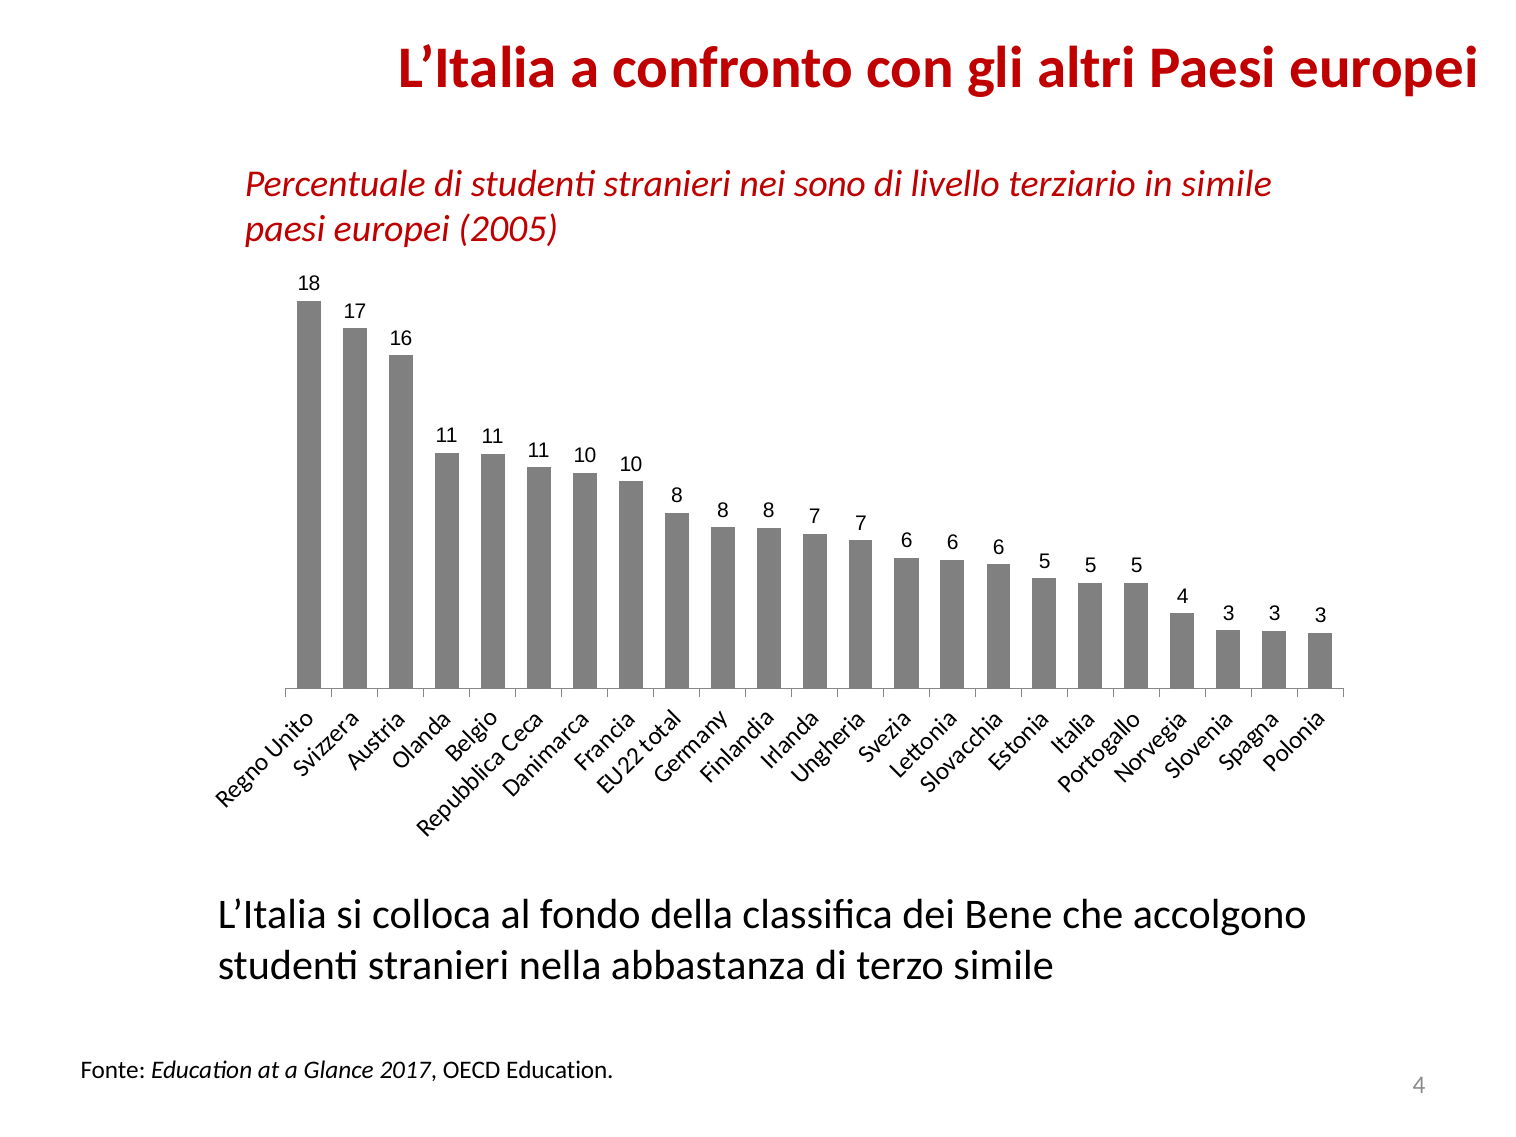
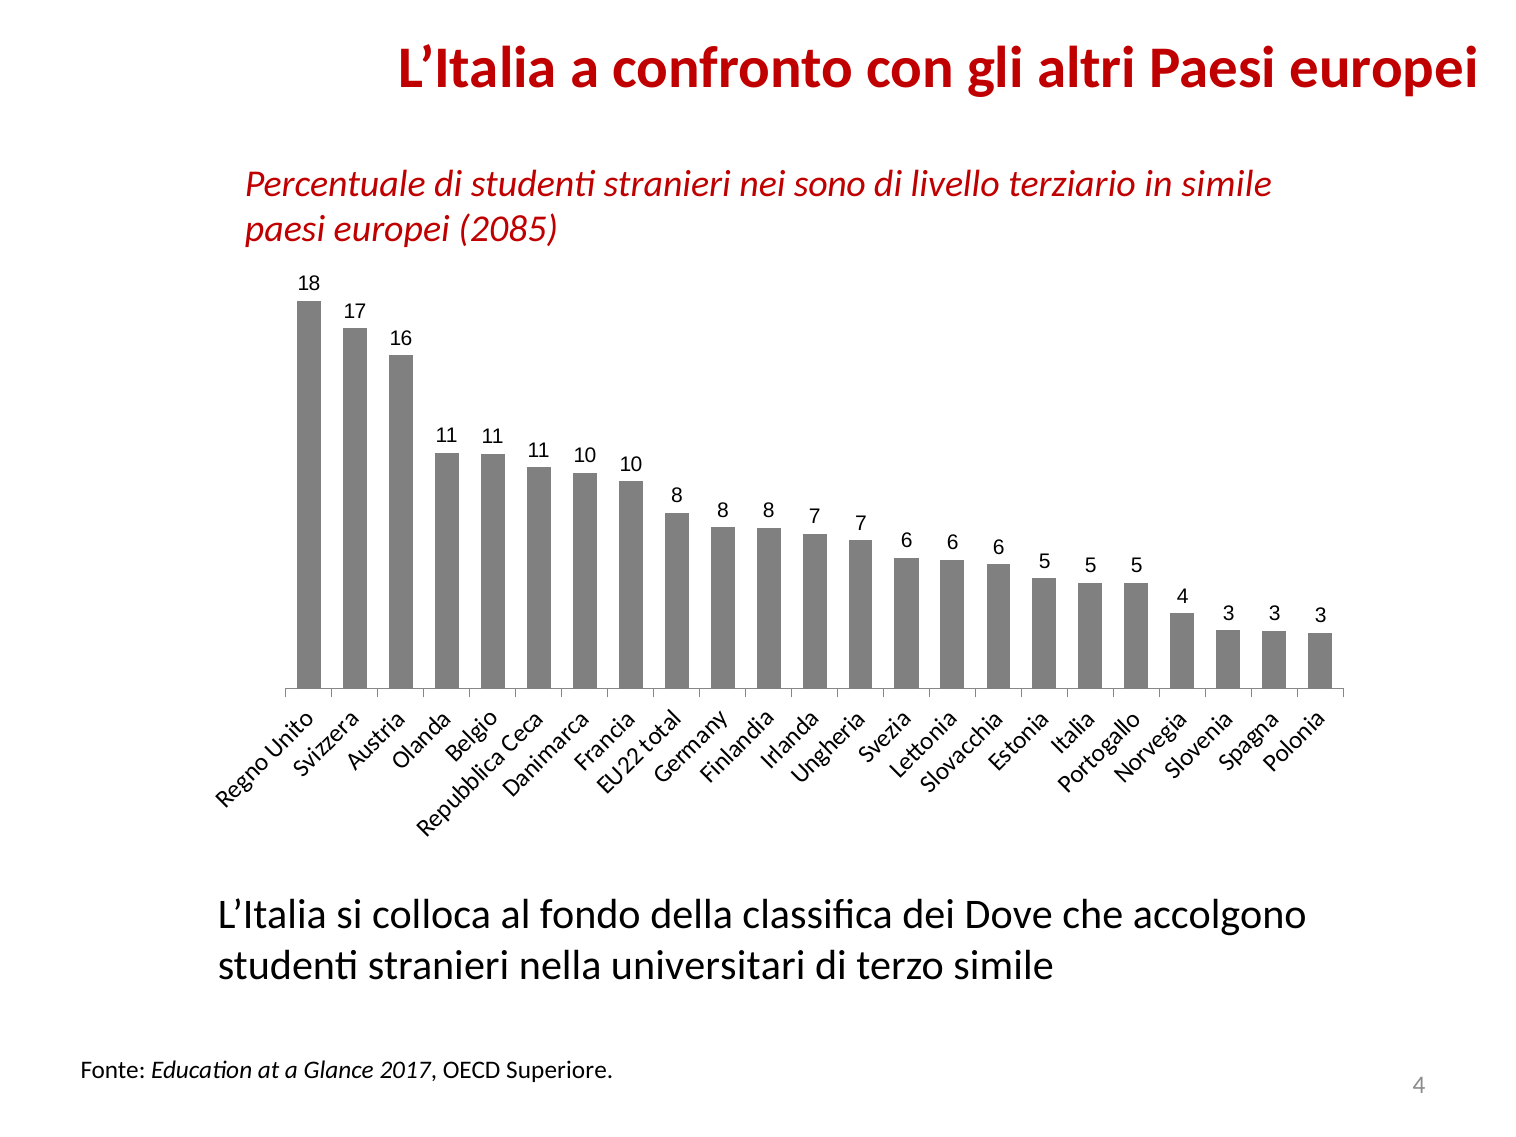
2005: 2005 -> 2085
Bene: Bene -> Dove
abbastanza: abbastanza -> universitari
OECD Education: Education -> Superiore
